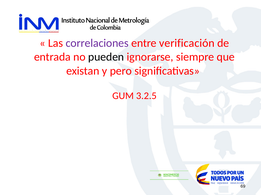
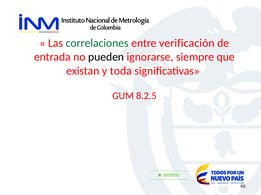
correlaciones colour: purple -> green
pero: pero -> toda
3.2.5: 3.2.5 -> 8.2.5
